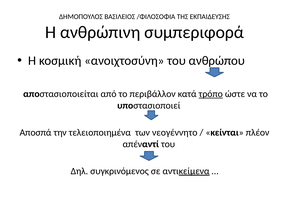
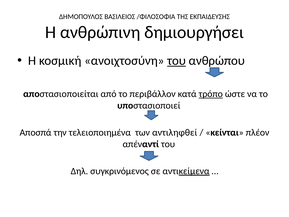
συμπεριφορά: συμπεριφορά -> δημιουργήσει
του at (177, 61) underline: none -> present
νεογέννητο: νεογέννητο -> αντιληφθεί
